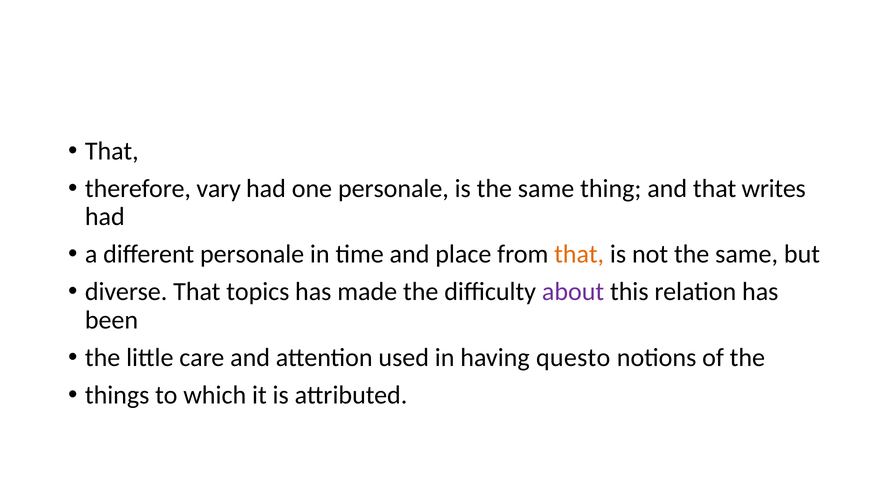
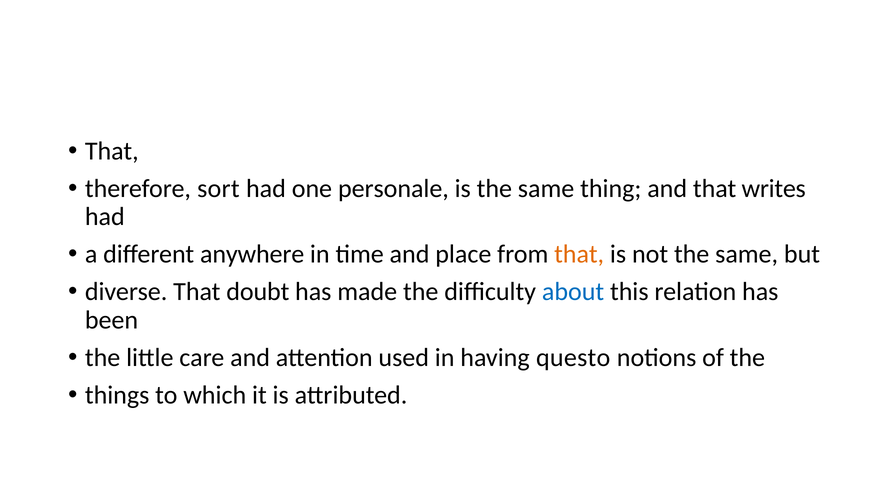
vary: vary -> sort
different personale: personale -> anywhere
topics: topics -> doubt
about colour: purple -> blue
